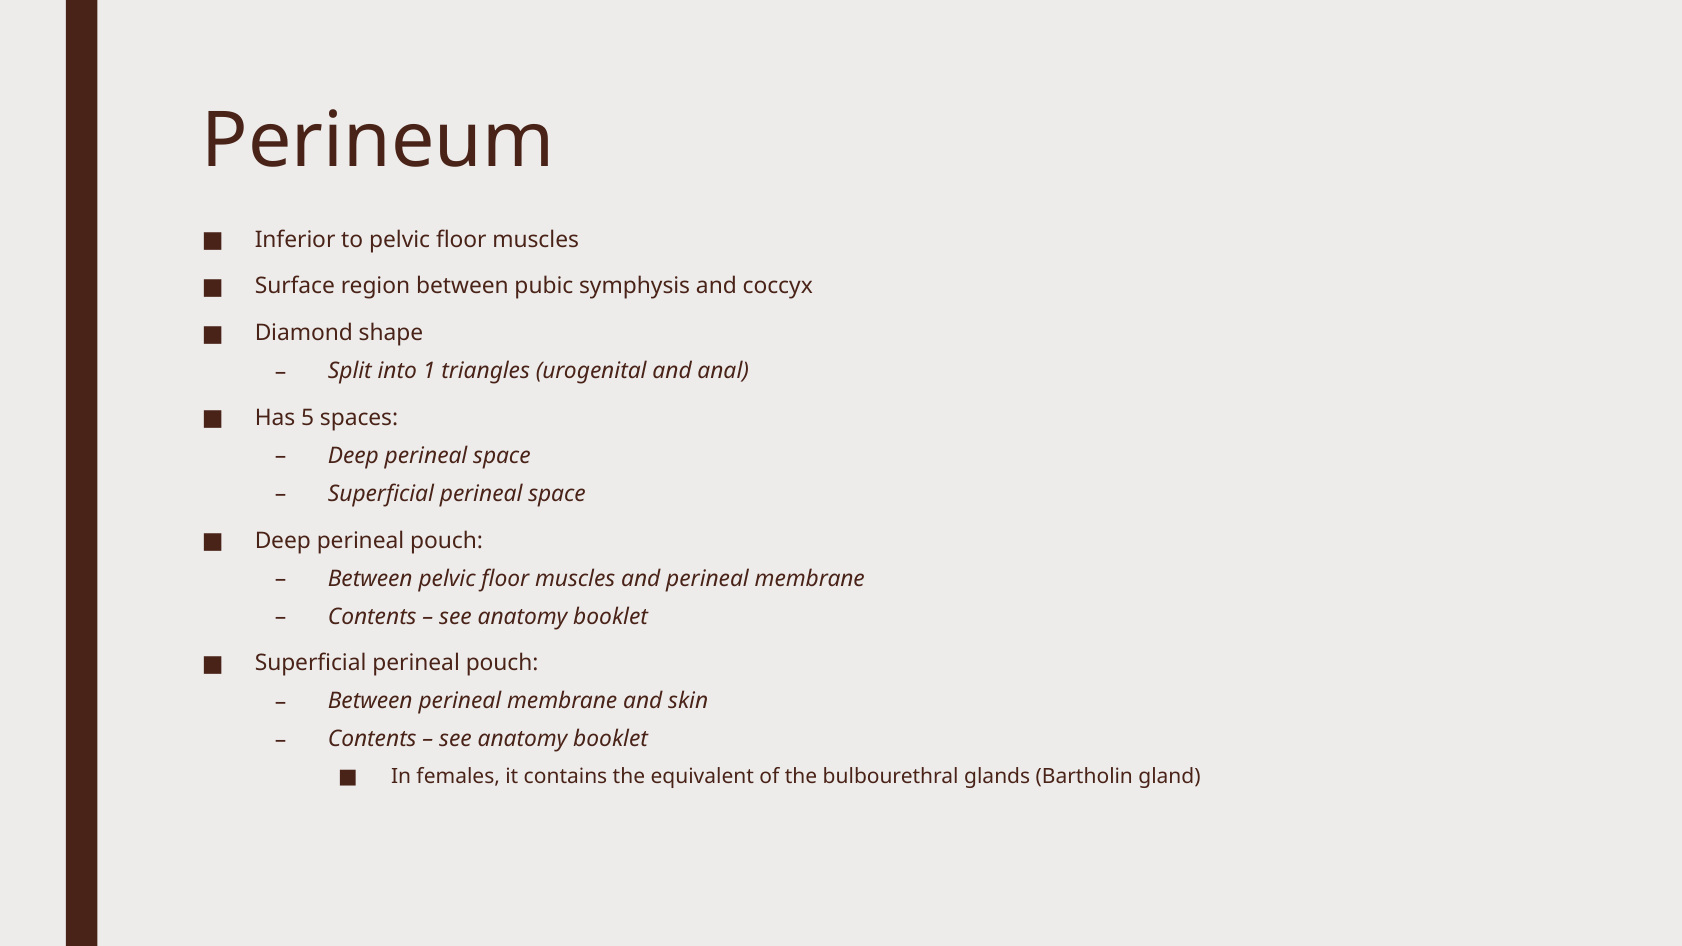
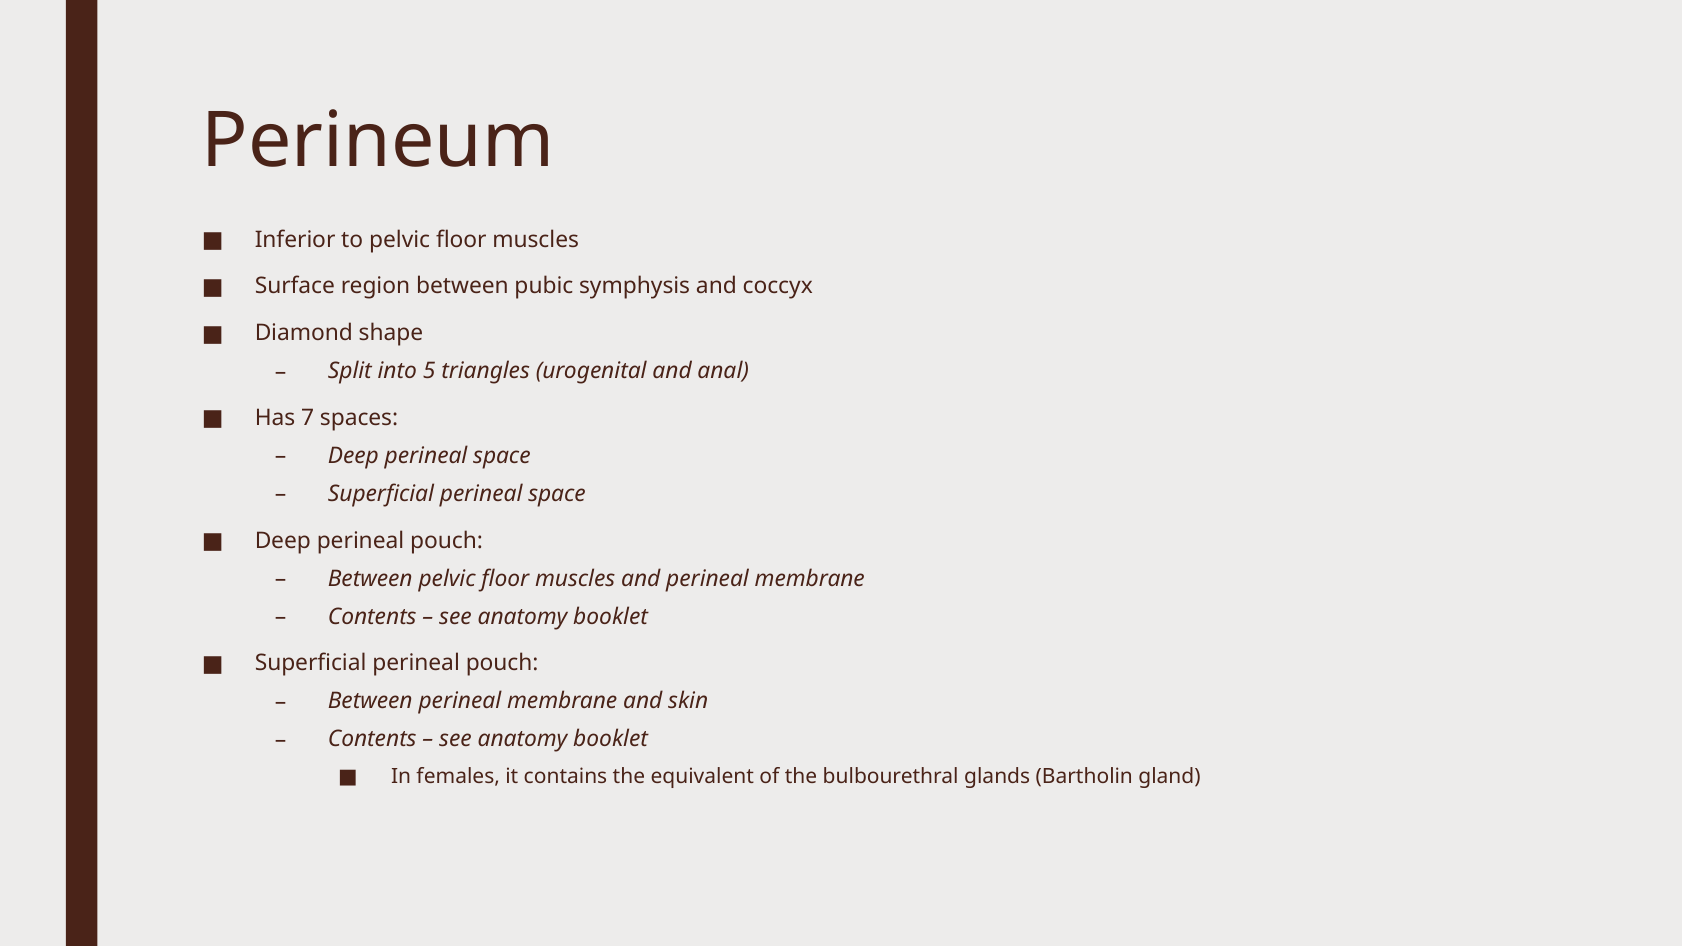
1: 1 -> 5
5: 5 -> 7
